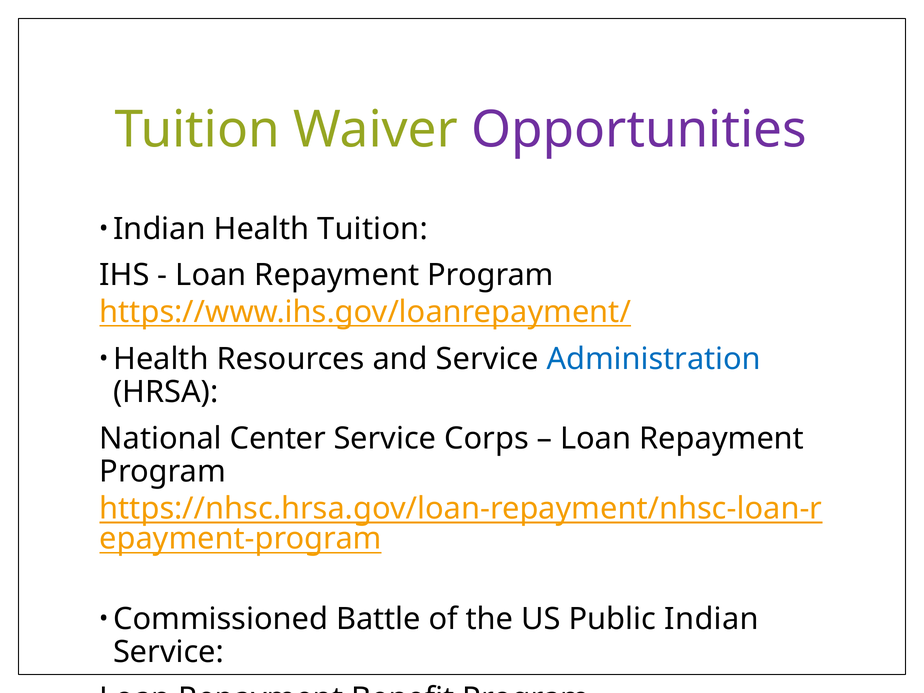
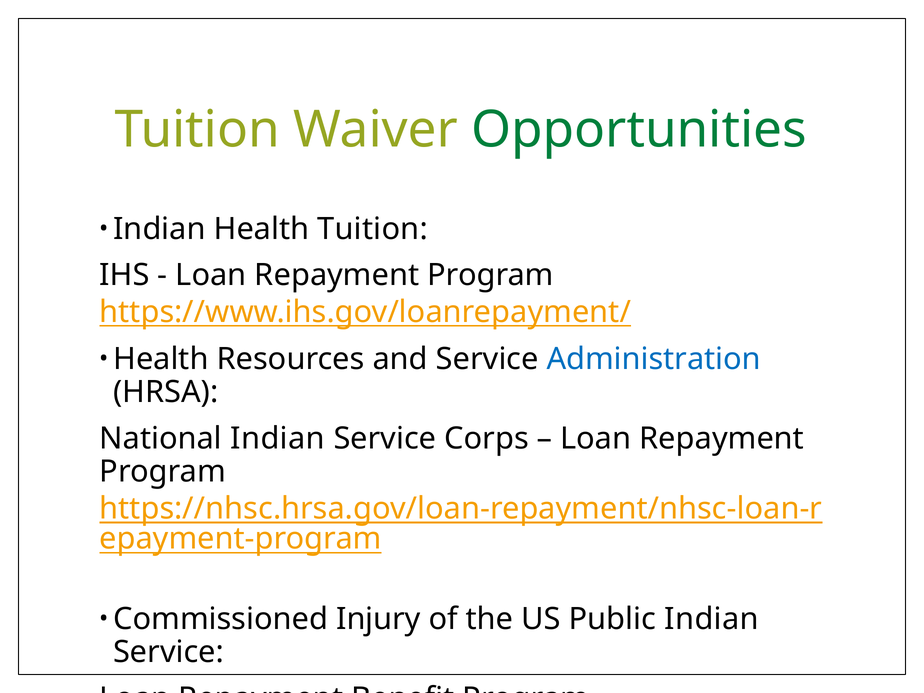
Opportunities colour: purple -> green
National Center: Center -> Indian
Battle: Battle -> Injury
